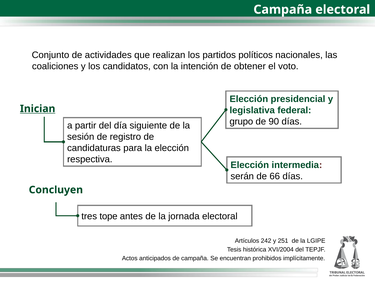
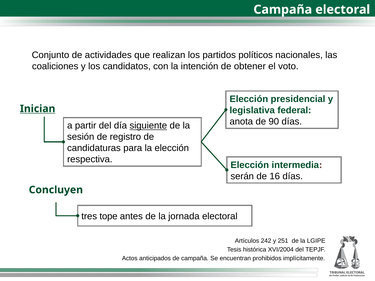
grupo: grupo -> anota
siguiente underline: none -> present
66: 66 -> 16
